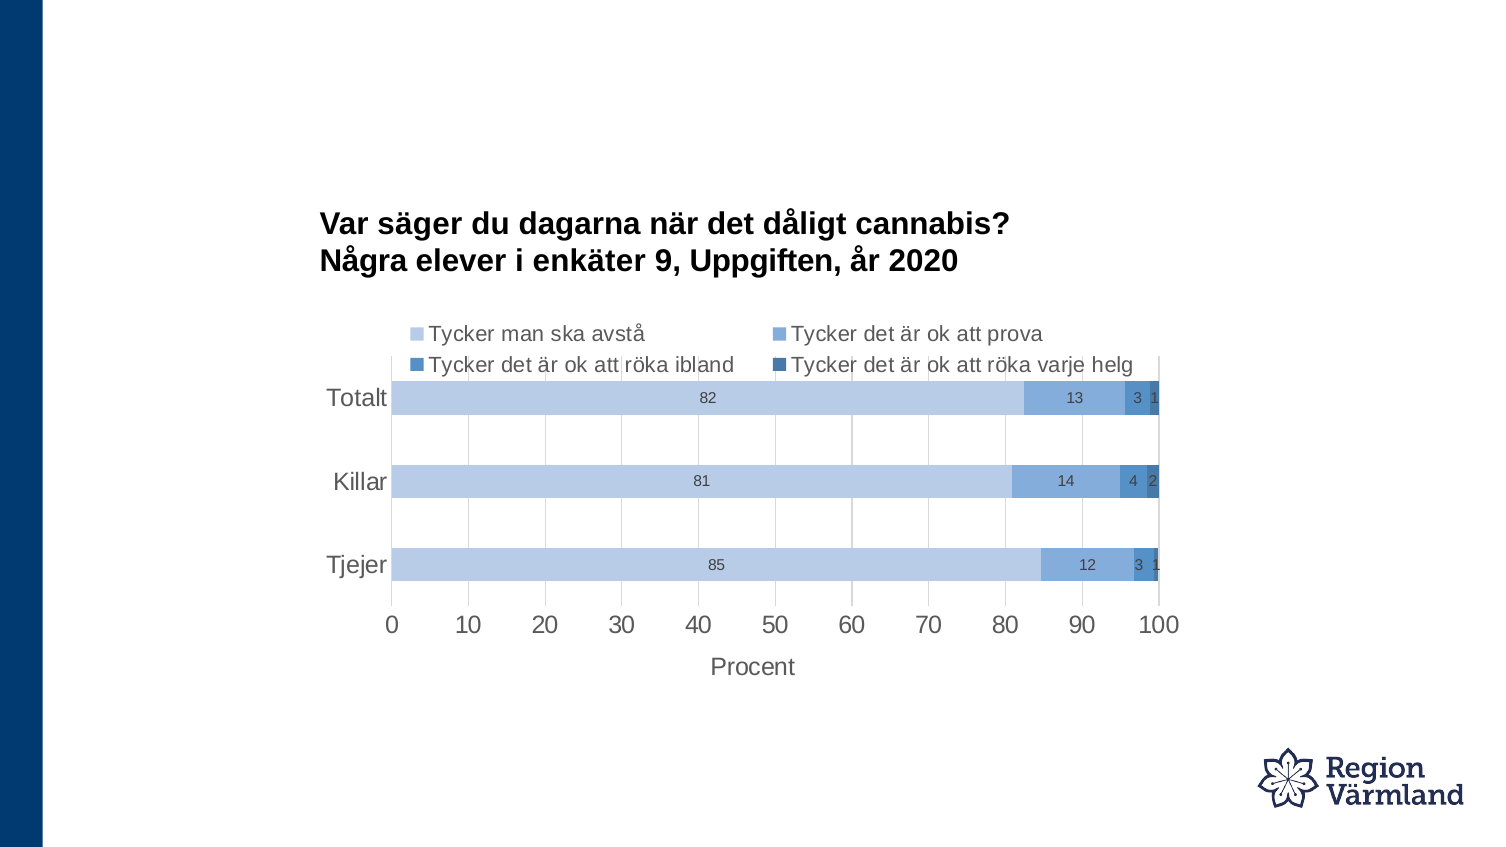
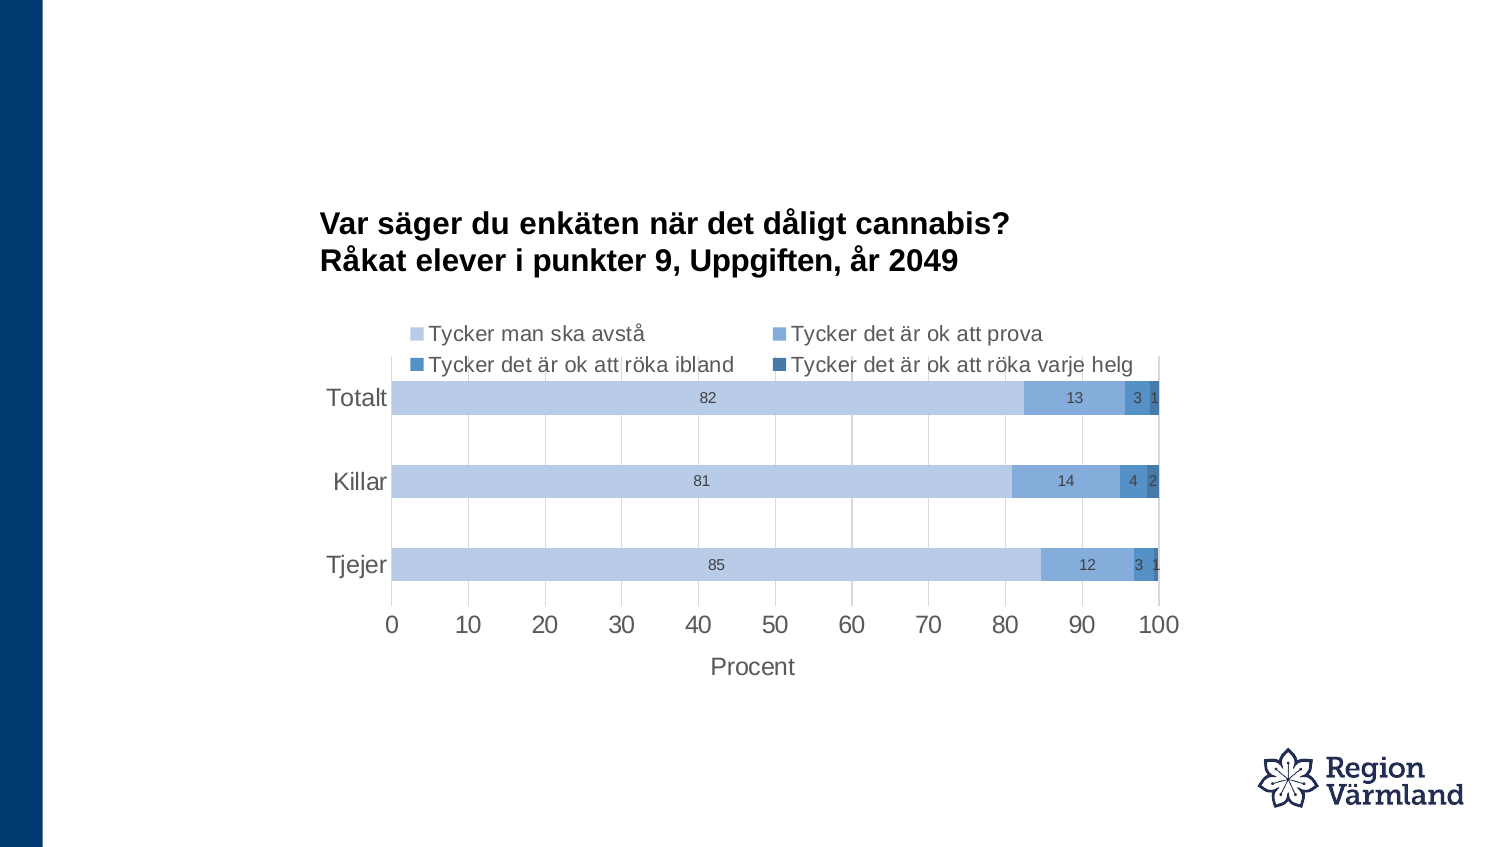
dagarna: dagarna -> enkäten
Några: Några -> Råkat
enkäter: enkäter -> punkter
2020: 2020 -> 2049
